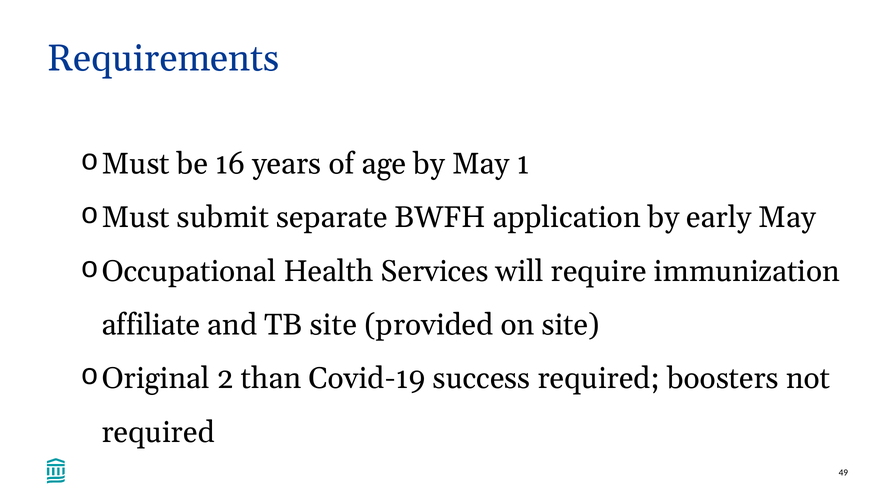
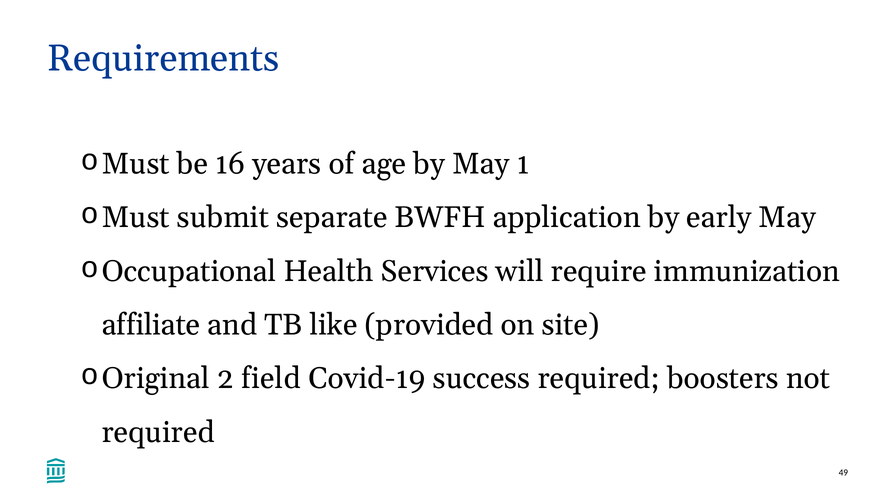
TB site: site -> like
than: than -> field
